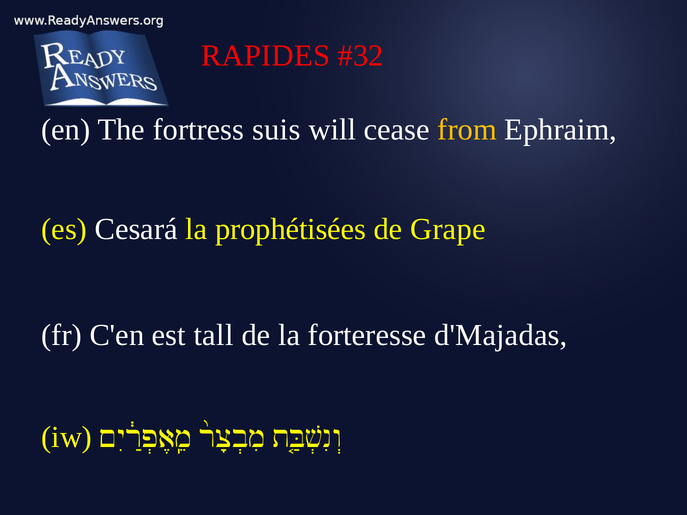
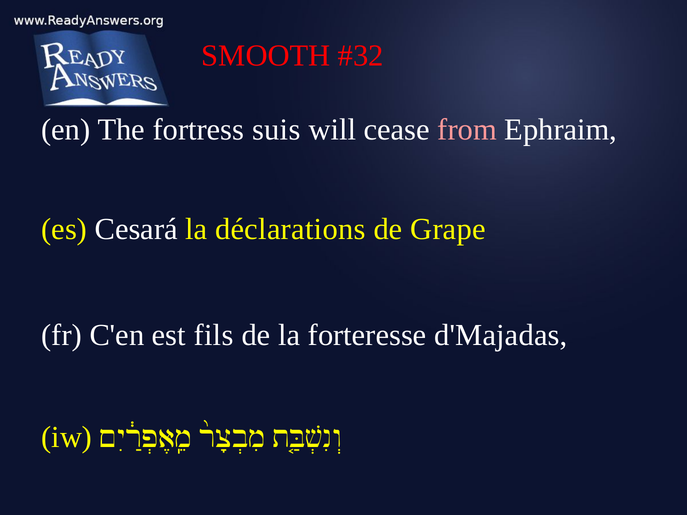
RAPIDES: RAPIDES -> SMOOTH
from colour: yellow -> pink
prophétisées: prophétisées -> déclarations
tall: tall -> fils
